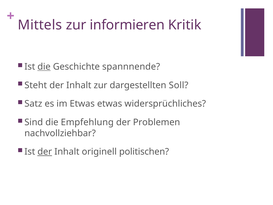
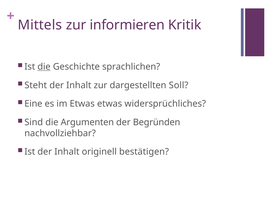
spannnende: spannnende -> sprachlichen
Satz: Satz -> Eine
Empfehlung: Empfehlung -> Argumenten
Problemen: Problemen -> Begründen
der at (45, 152) underline: present -> none
politischen: politischen -> bestätigen
